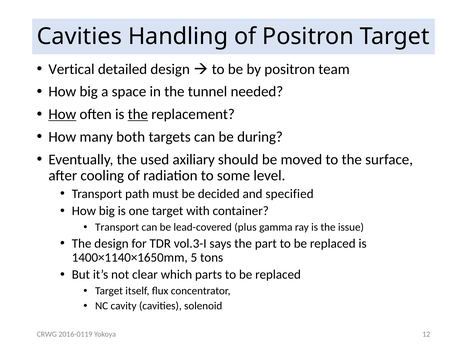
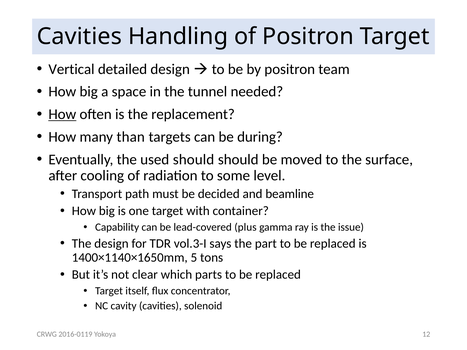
the at (138, 114) underline: present -> none
both: both -> than
used axiliary: axiliary -> should
specified: specified -> beamline
Transport at (117, 227): Transport -> Capability
